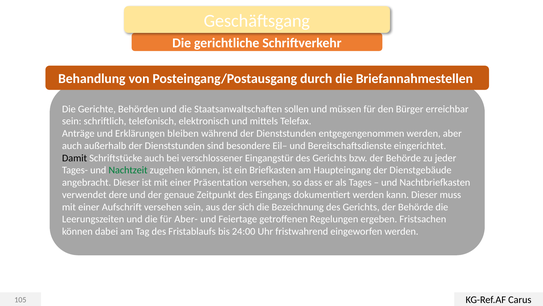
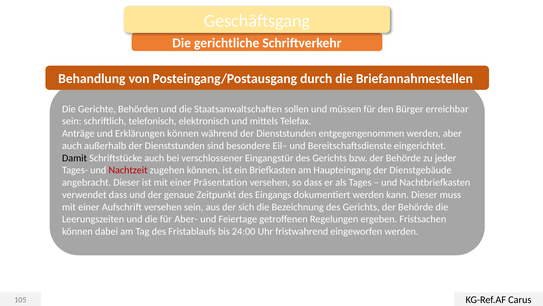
Erklärungen bleiben: bleiben -> können
Nachtzeit colour: green -> red
verwendet dere: dere -> dass
